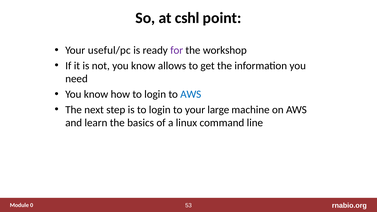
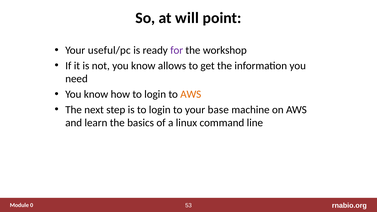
cshl: cshl -> will
AWS at (191, 94) colour: blue -> orange
large: large -> base
